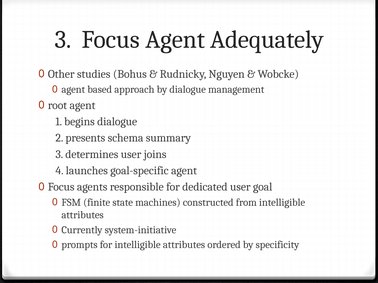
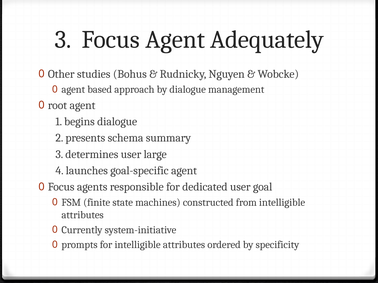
joins: joins -> large
